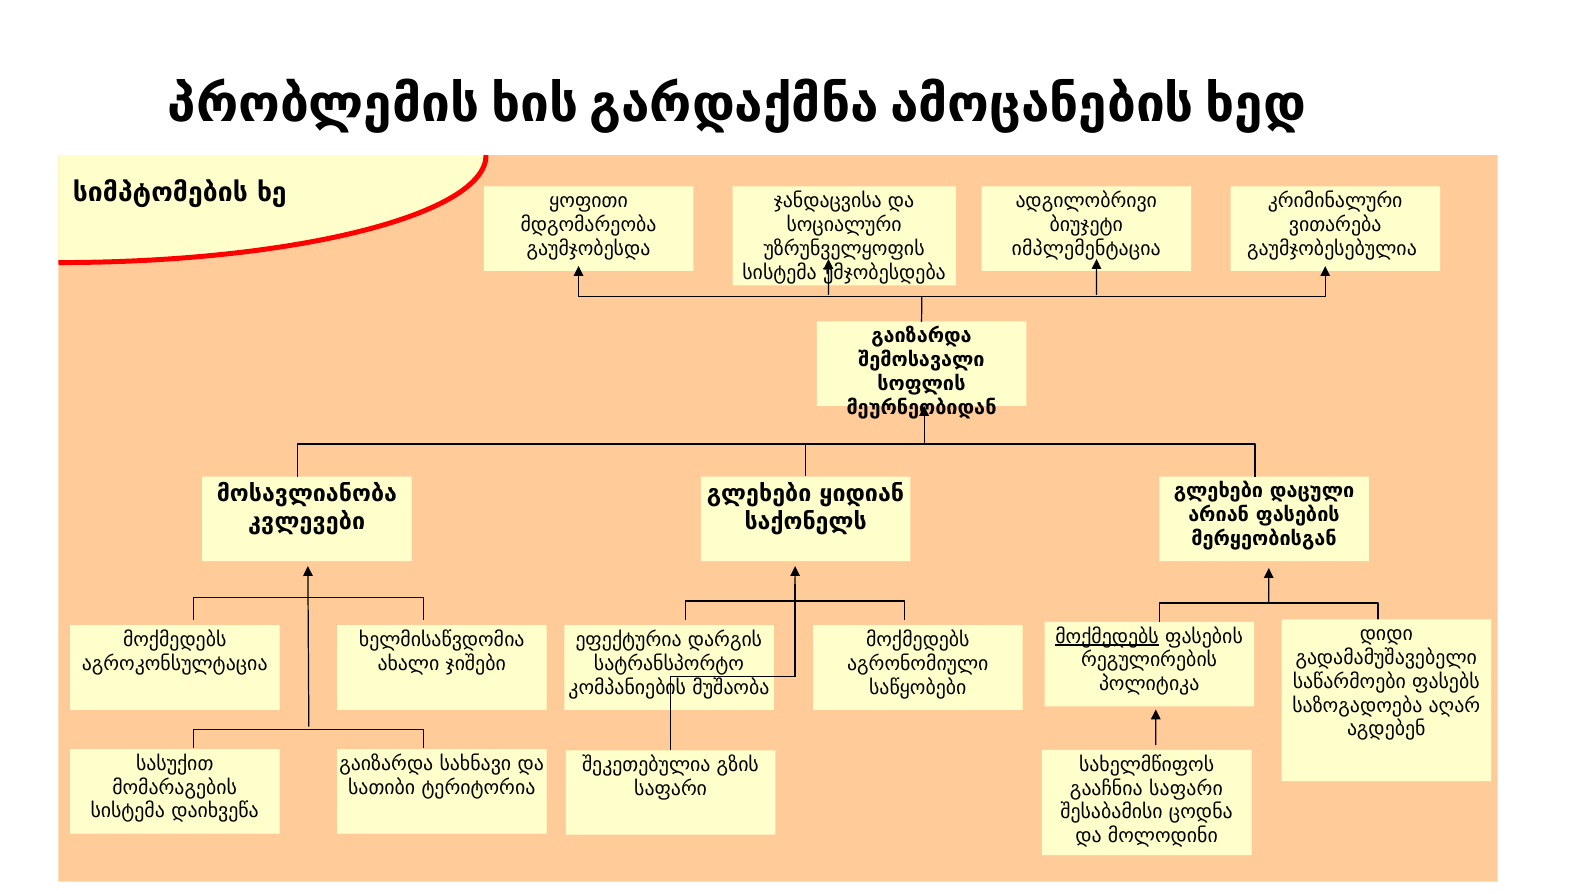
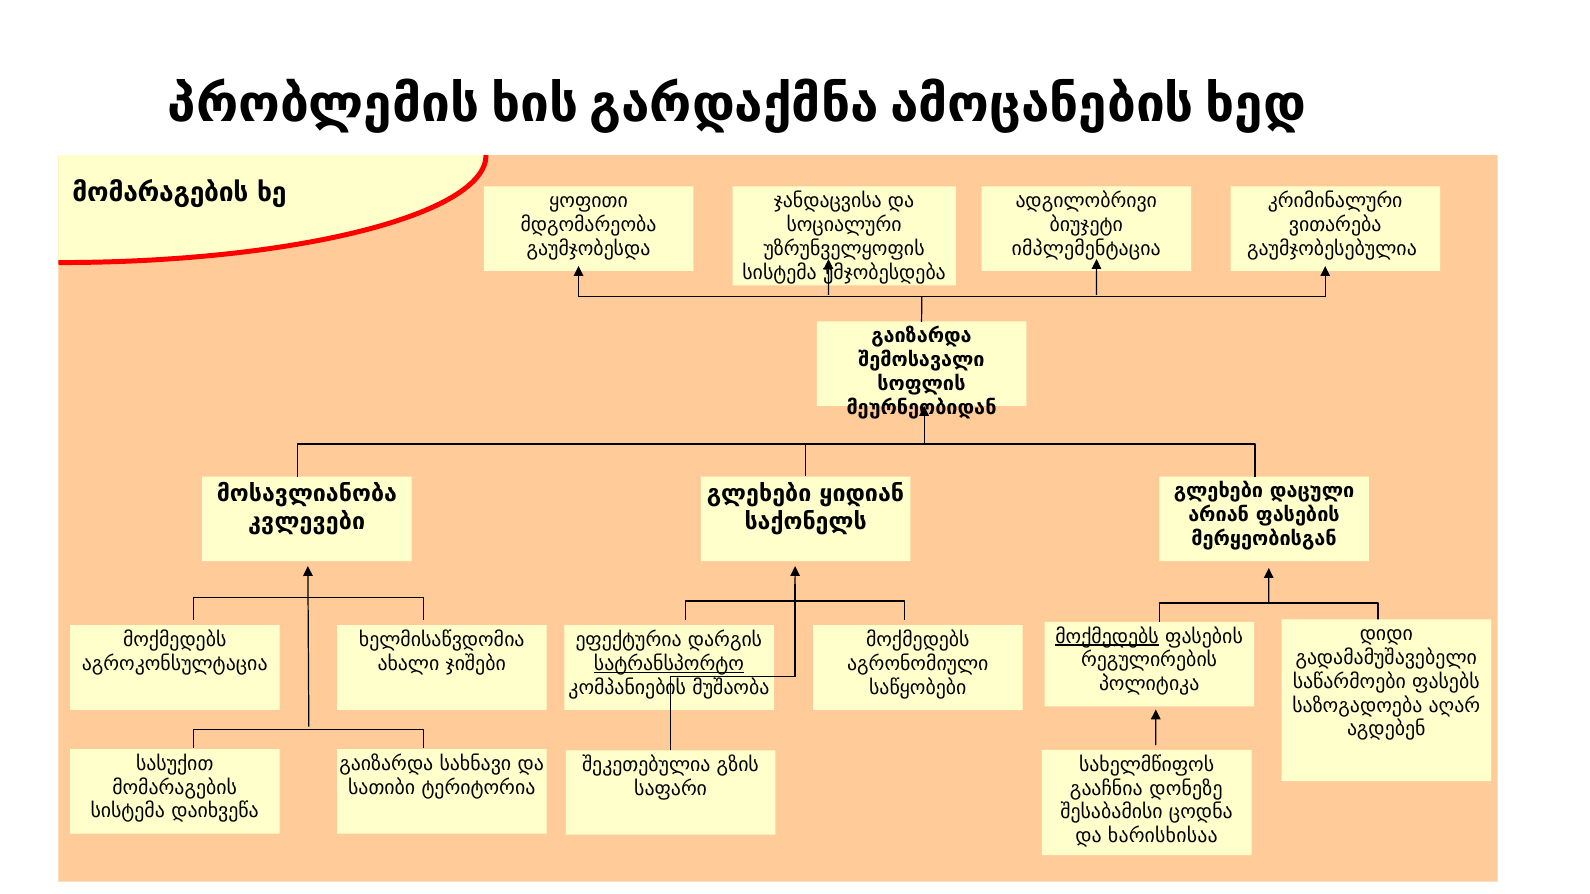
სიმპტომების at (160, 192): სიმპტომების -> მომარაგების
სატრანსპორტო underline: none -> present
გააჩნია საფარი: საფარი -> დონეზე
მოლოდინი: მოლოდინი -> ხარისხისაა
